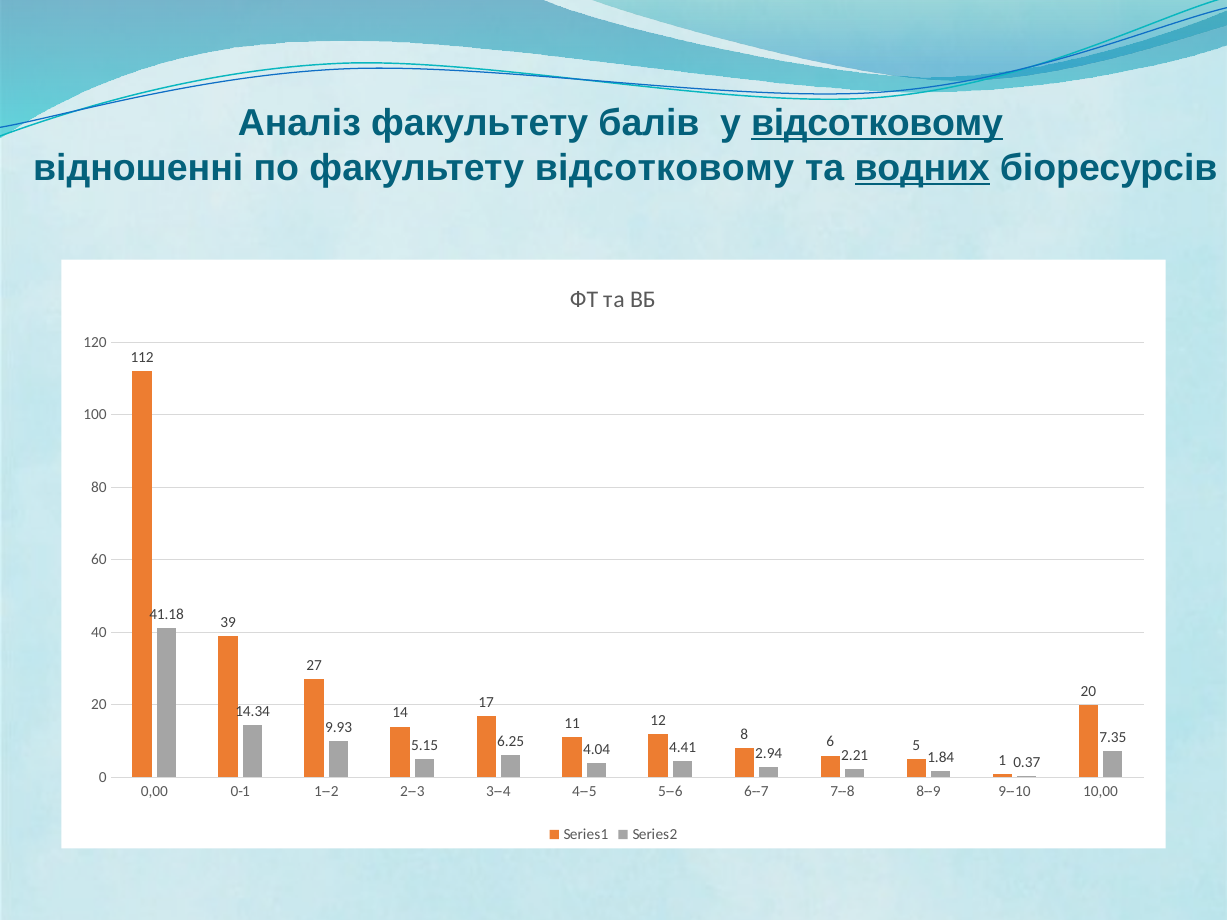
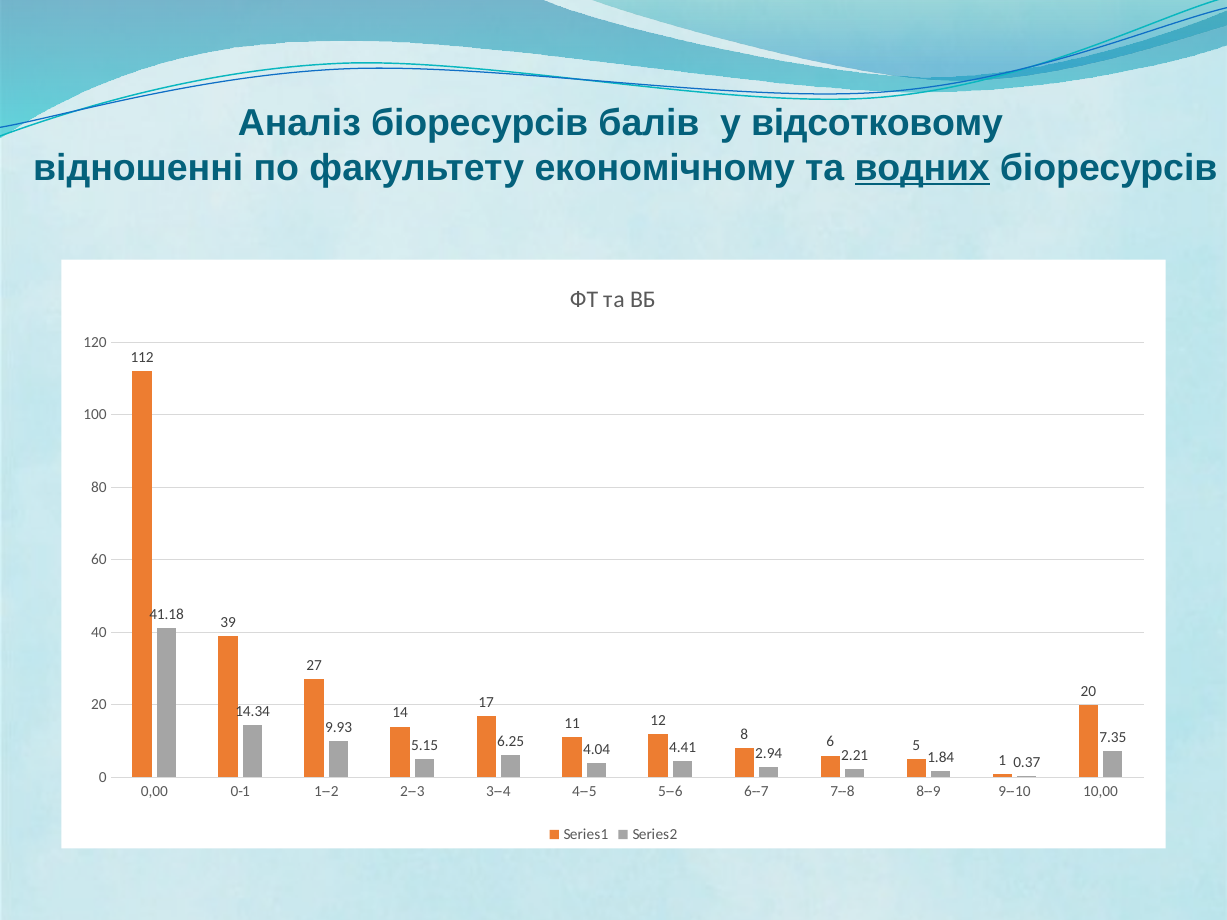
Аналіз факультету: факультету -> біоресурсів
відсотковому at (877, 123) underline: present -> none
факультету відсотковому: відсотковому -> економічному
